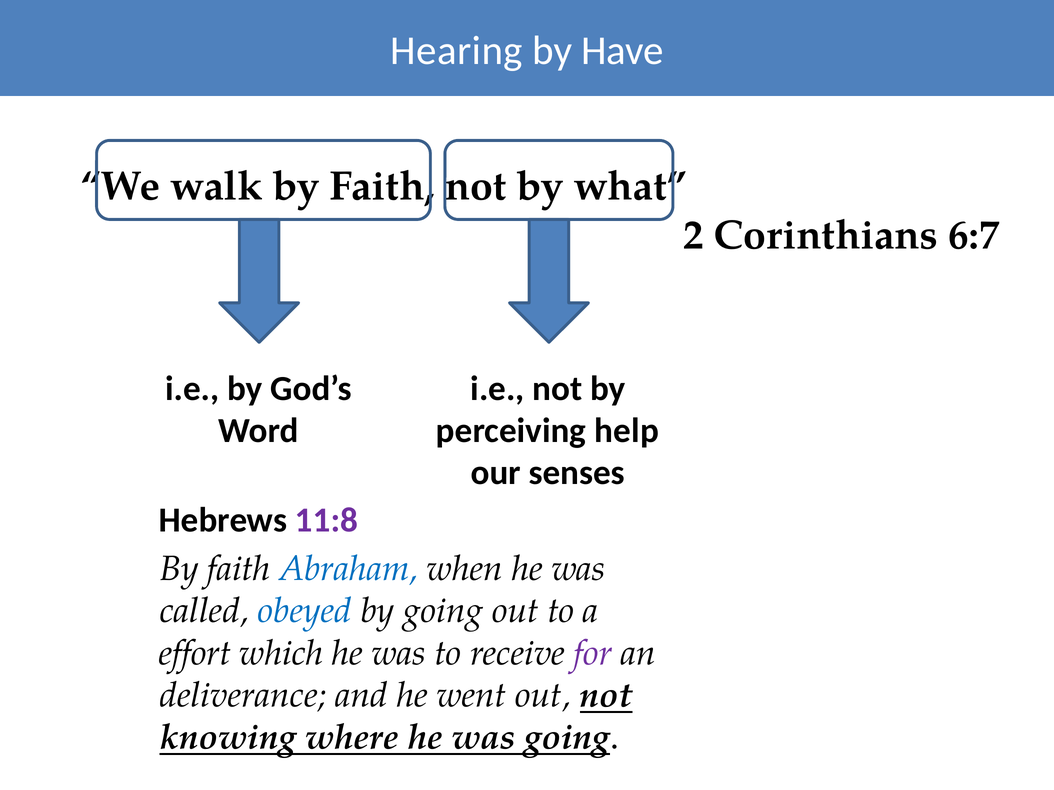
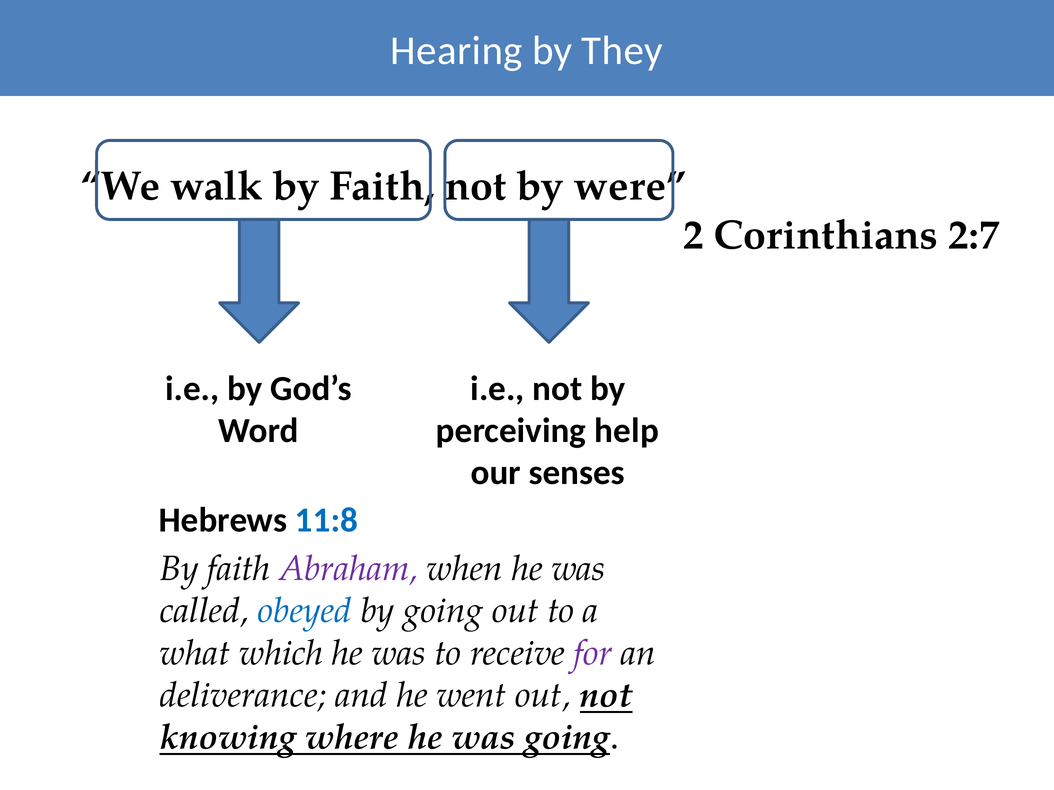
Have: Have -> They
what: what -> were
6:7: 6:7 -> 2:7
11:8 colour: purple -> blue
Abraham colour: blue -> purple
effort: effort -> what
